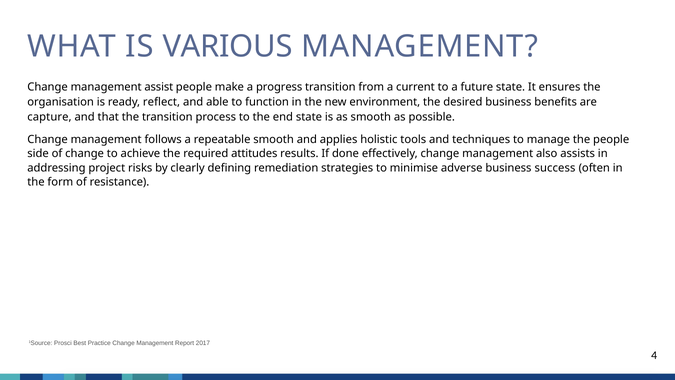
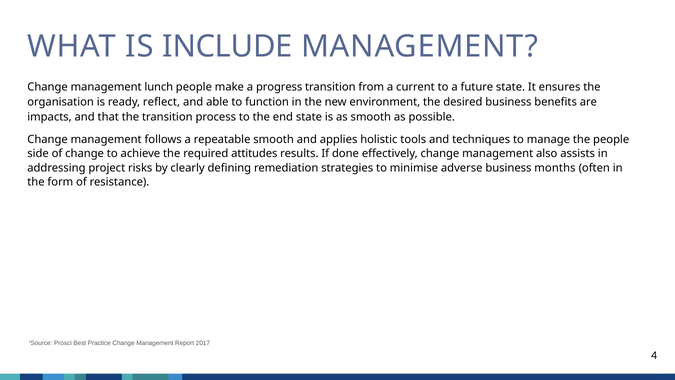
VARIOUS: VARIOUS -> INCLUDE
assist: assist -> lunch
capture: capture -> impacts
success: success -> months
